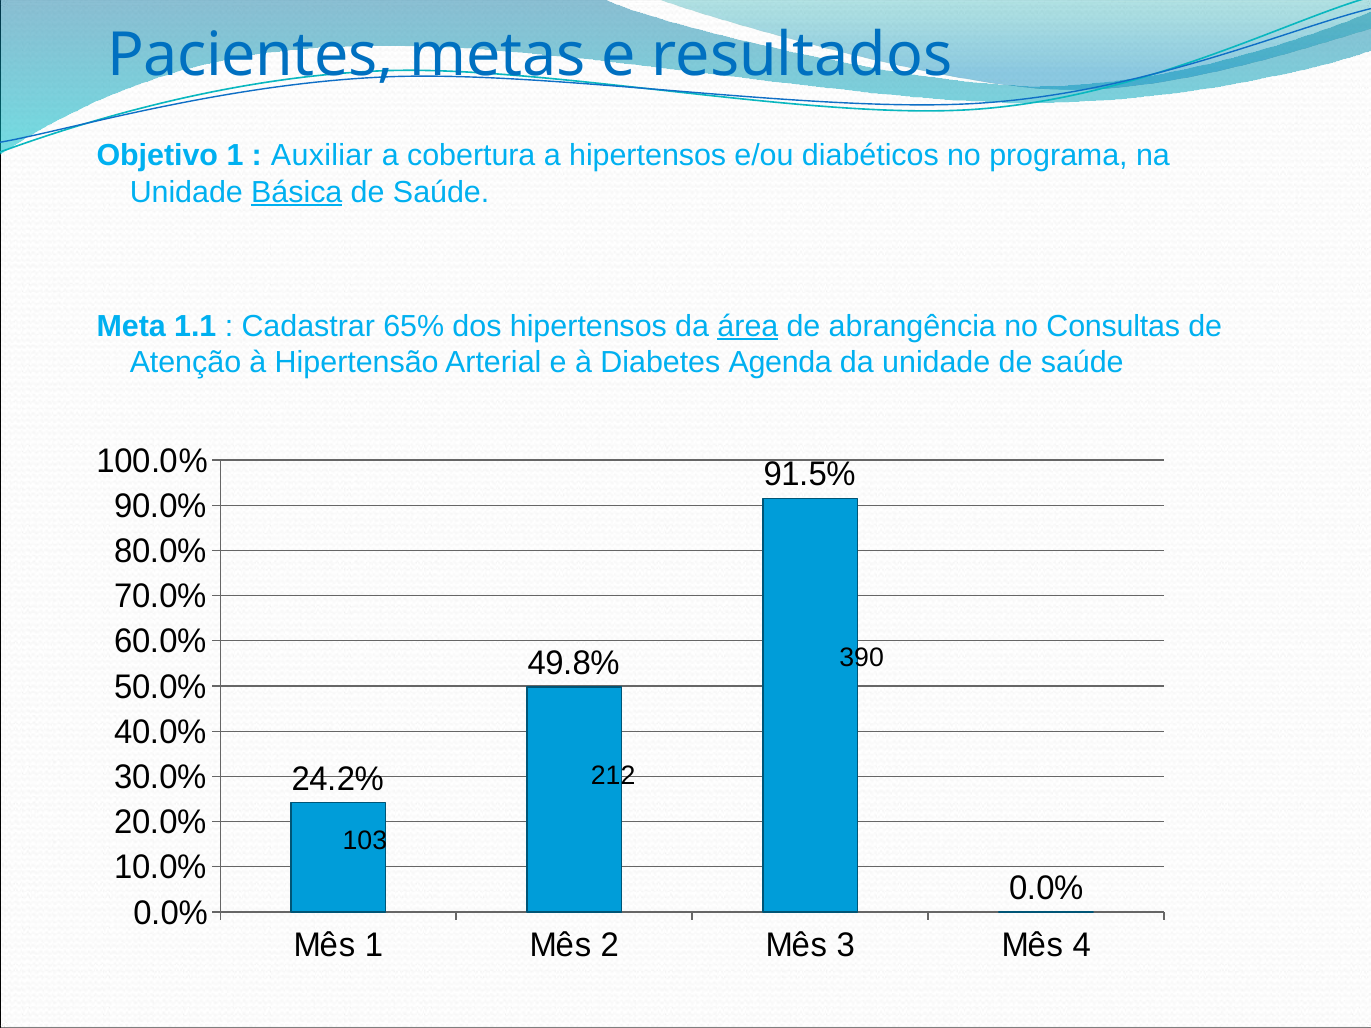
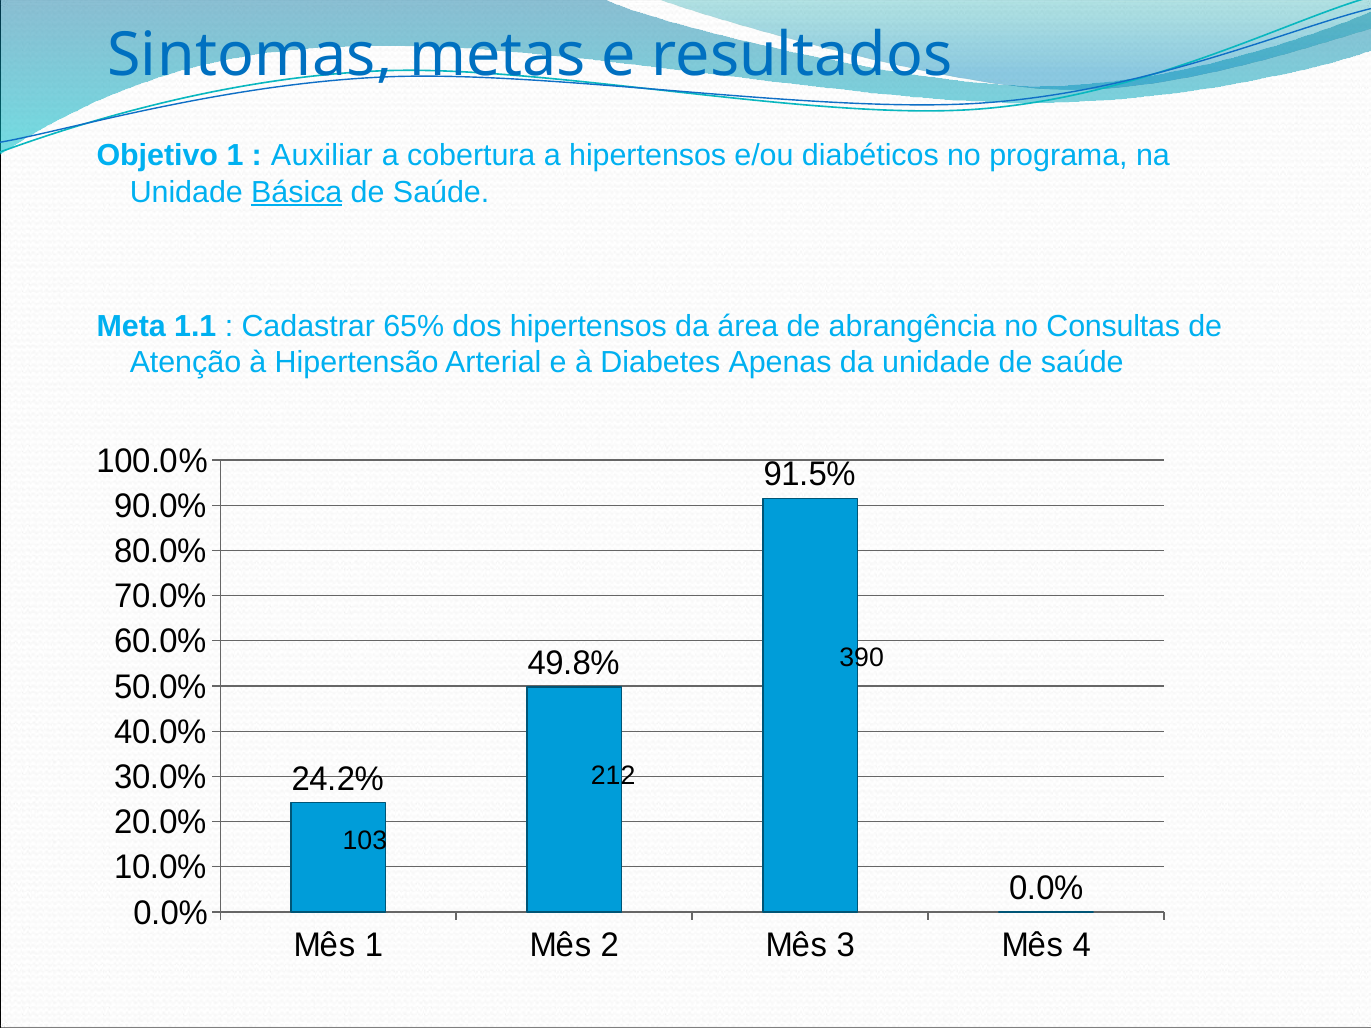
Pacientes: Pacientes -> Sintomas
área underline: present -> none
Agenda: Agenda -> Apenas
